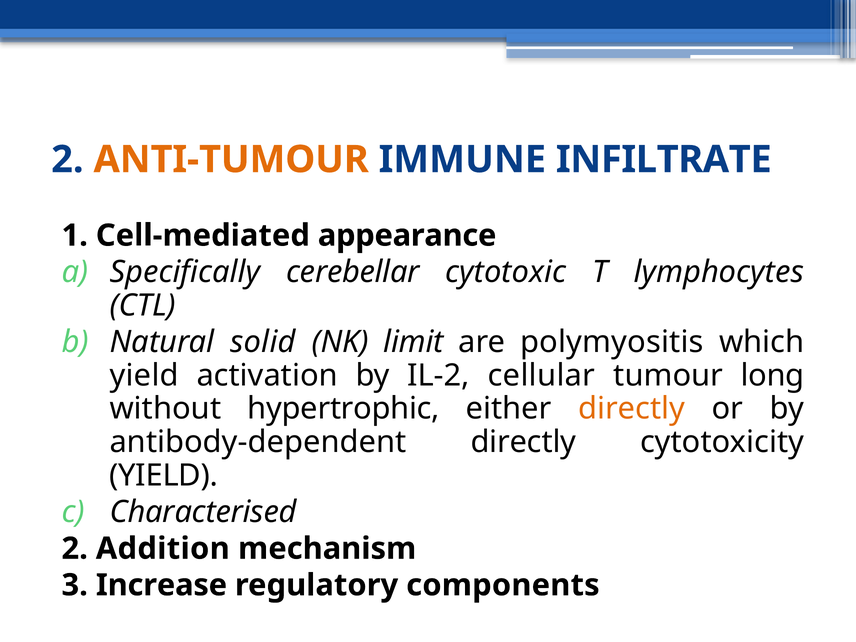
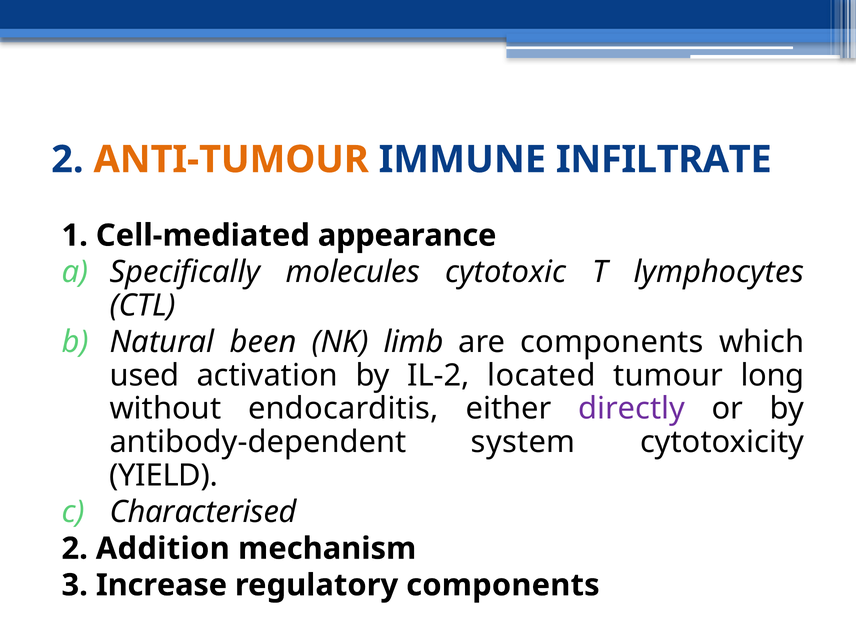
cerebellar: cerebellar -> molecules
solid: solid -> been
limit: limit -> limb
are polymyositis: polymyositis -> components
yield at (144, 375): yield -> used
cellular: cellular -> located
hypertrophic: hypertrophic -> endocarditis
directly at (632, 409) colour: orange -> purple
antibody-dependent directly: directly -> system
